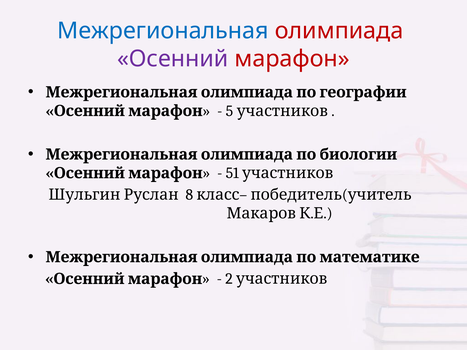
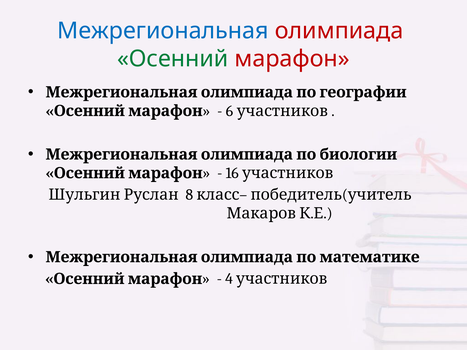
Осенний colour: purple -> green
5: 5 -> 6
51: 51 -> 16
2: 2 -> 4
